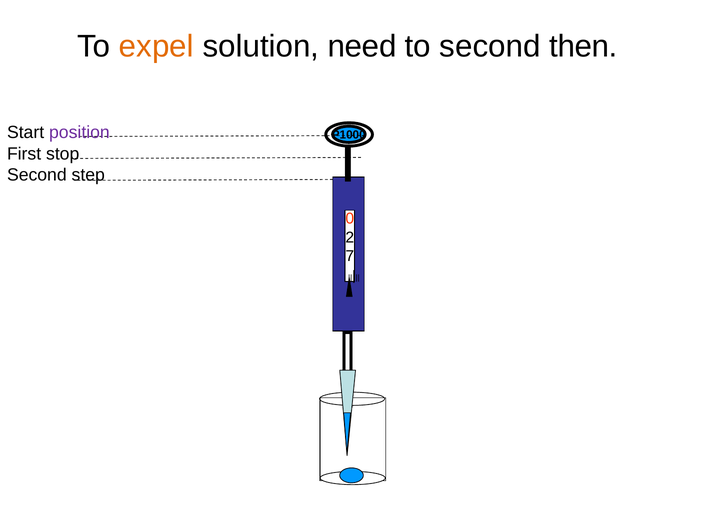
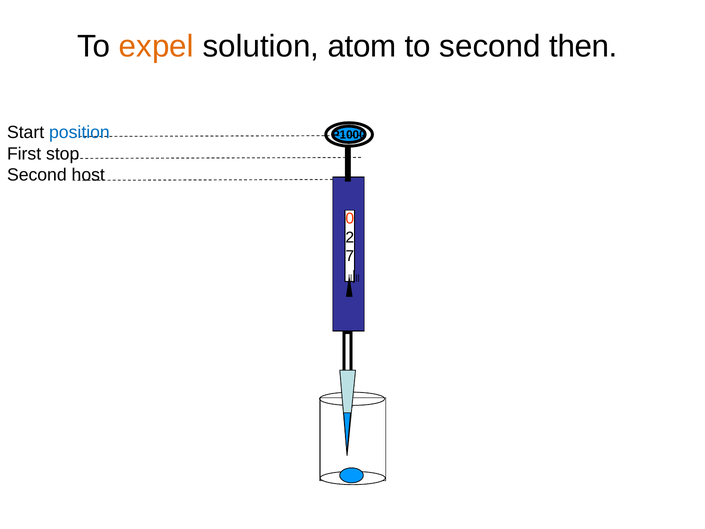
need: need -> atom
position colour: purple -> blue
step: step -> host
